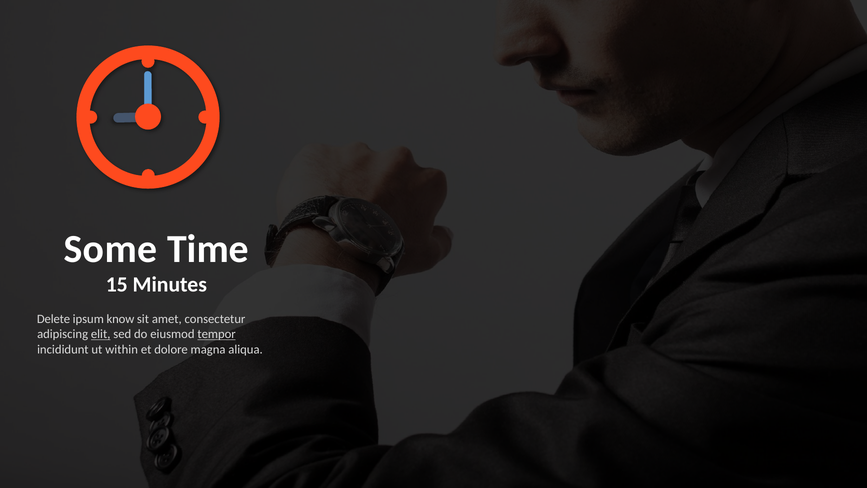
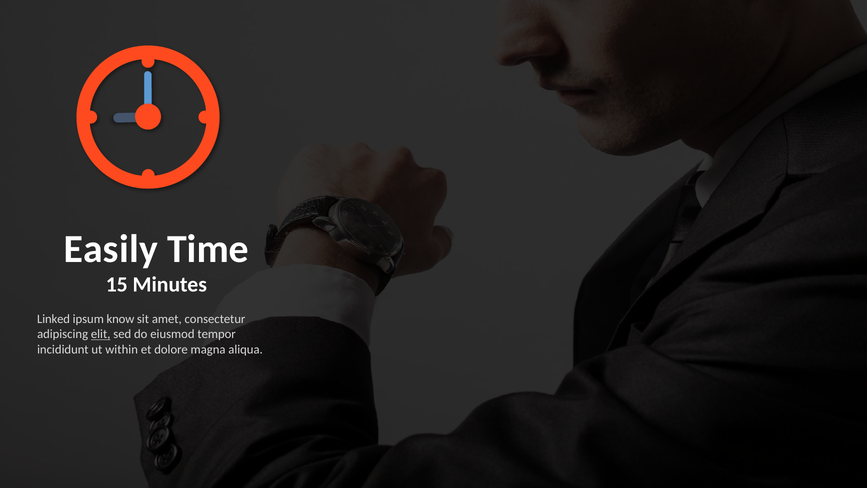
Some: Some -> Easily
Delete: Delete -> Linked
tempor underline: present -> none
